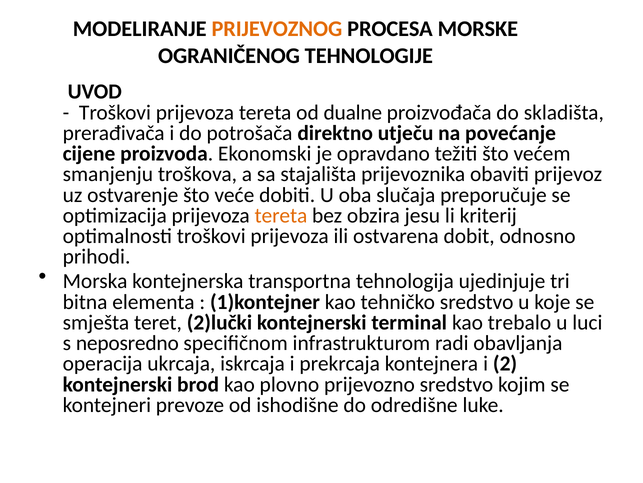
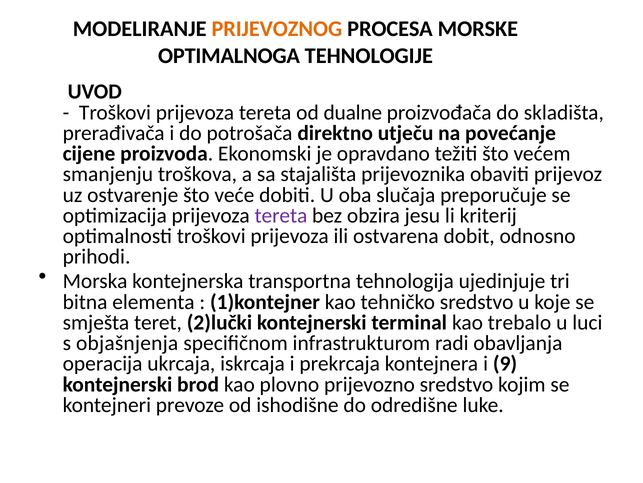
OGRANIČENOG: OGRANIČENOG -> OPTIMALNOGA
tereta at (281, 215) colour: orange -> purple
neposredno: neposredno -> objašnjenja
2: 2 -> 9
